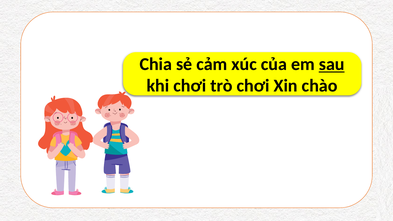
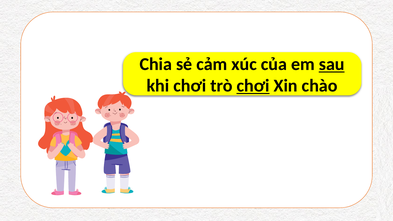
chơi at (253, 86) underline: none -> present
